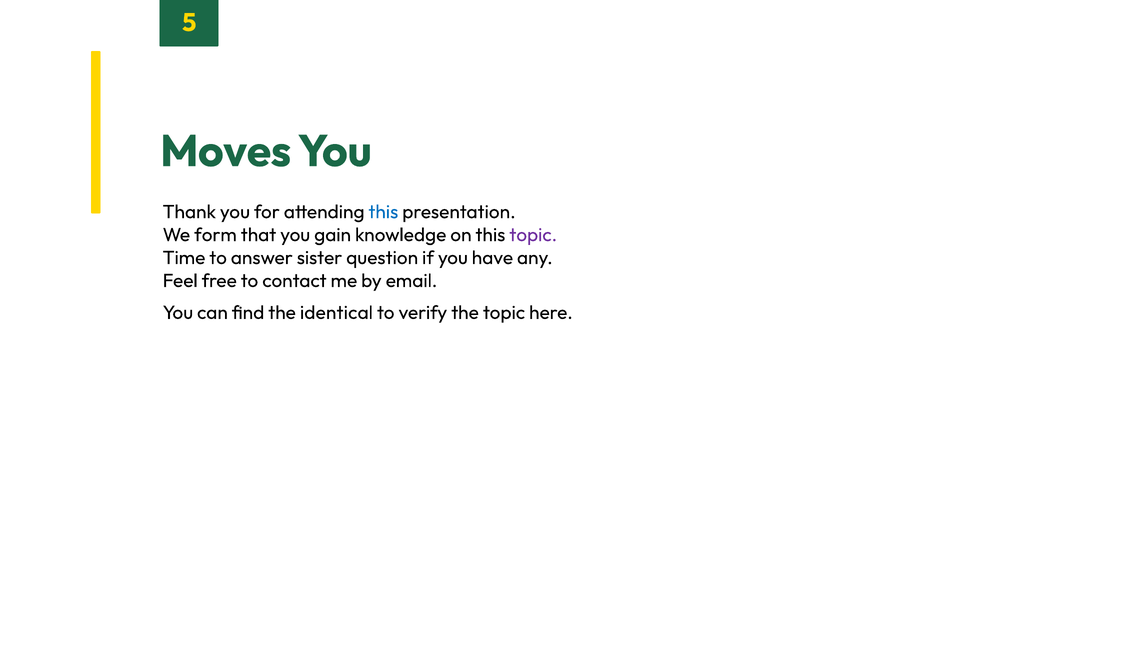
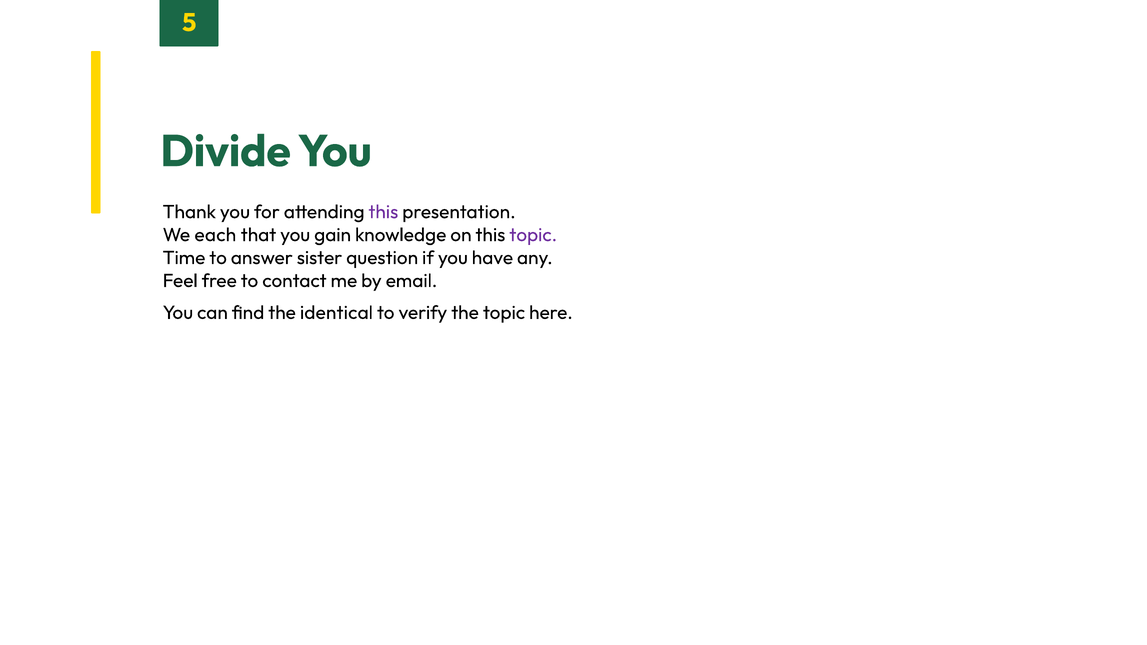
Moves: Moves -> Divide
this at (383, 212) colour: blue -> purple
form: form -> each
